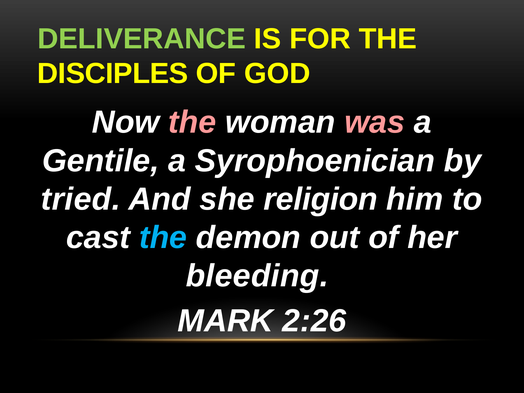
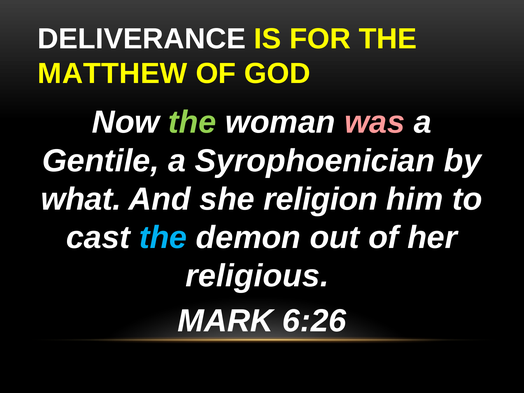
DELIVERANCE colour: light green -> white
DISCIPLES: DISCIPLES -> MATTHEW
the at (192, 122) colour: pink -> light green
tried: tried -> what
bleeding: bleeding -> religious
2:26: 2:26 -> 6:26
